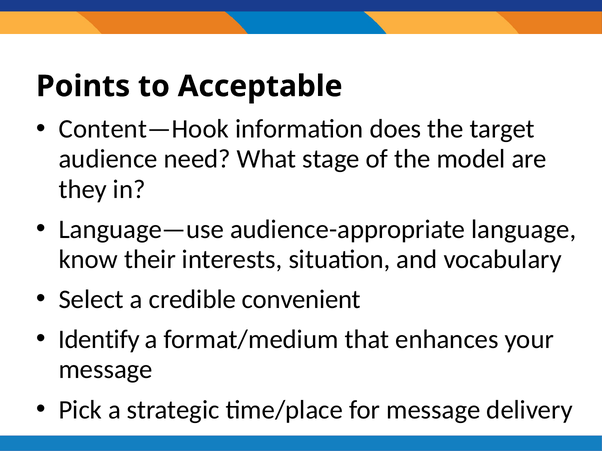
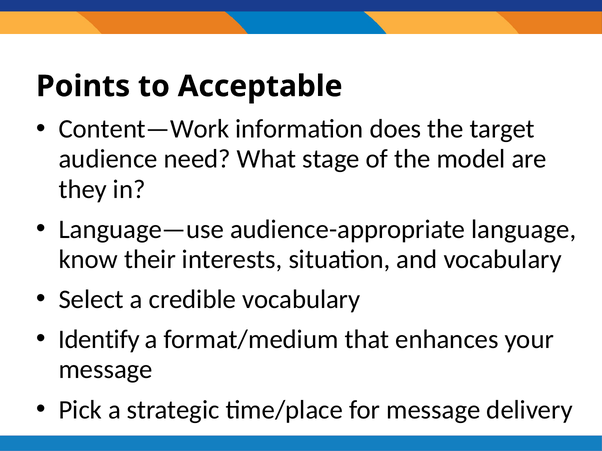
Content—Hook: Content—Hook -> Content—Work
credible convenient: convenient -> vocabulary
